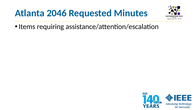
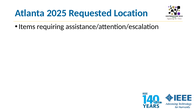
2046: 2046 -> 2025
Minutes: Minutes -> Location
